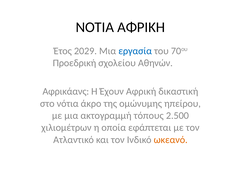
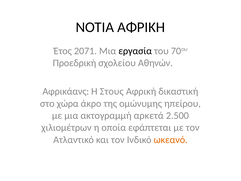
2029: 2029 -> 2071
εργασία colour: blue -> black
Έχουν: Έχουν -> Στους
νότια: νότια -> χώρα
τόπους: τόπους -> αρκετά
